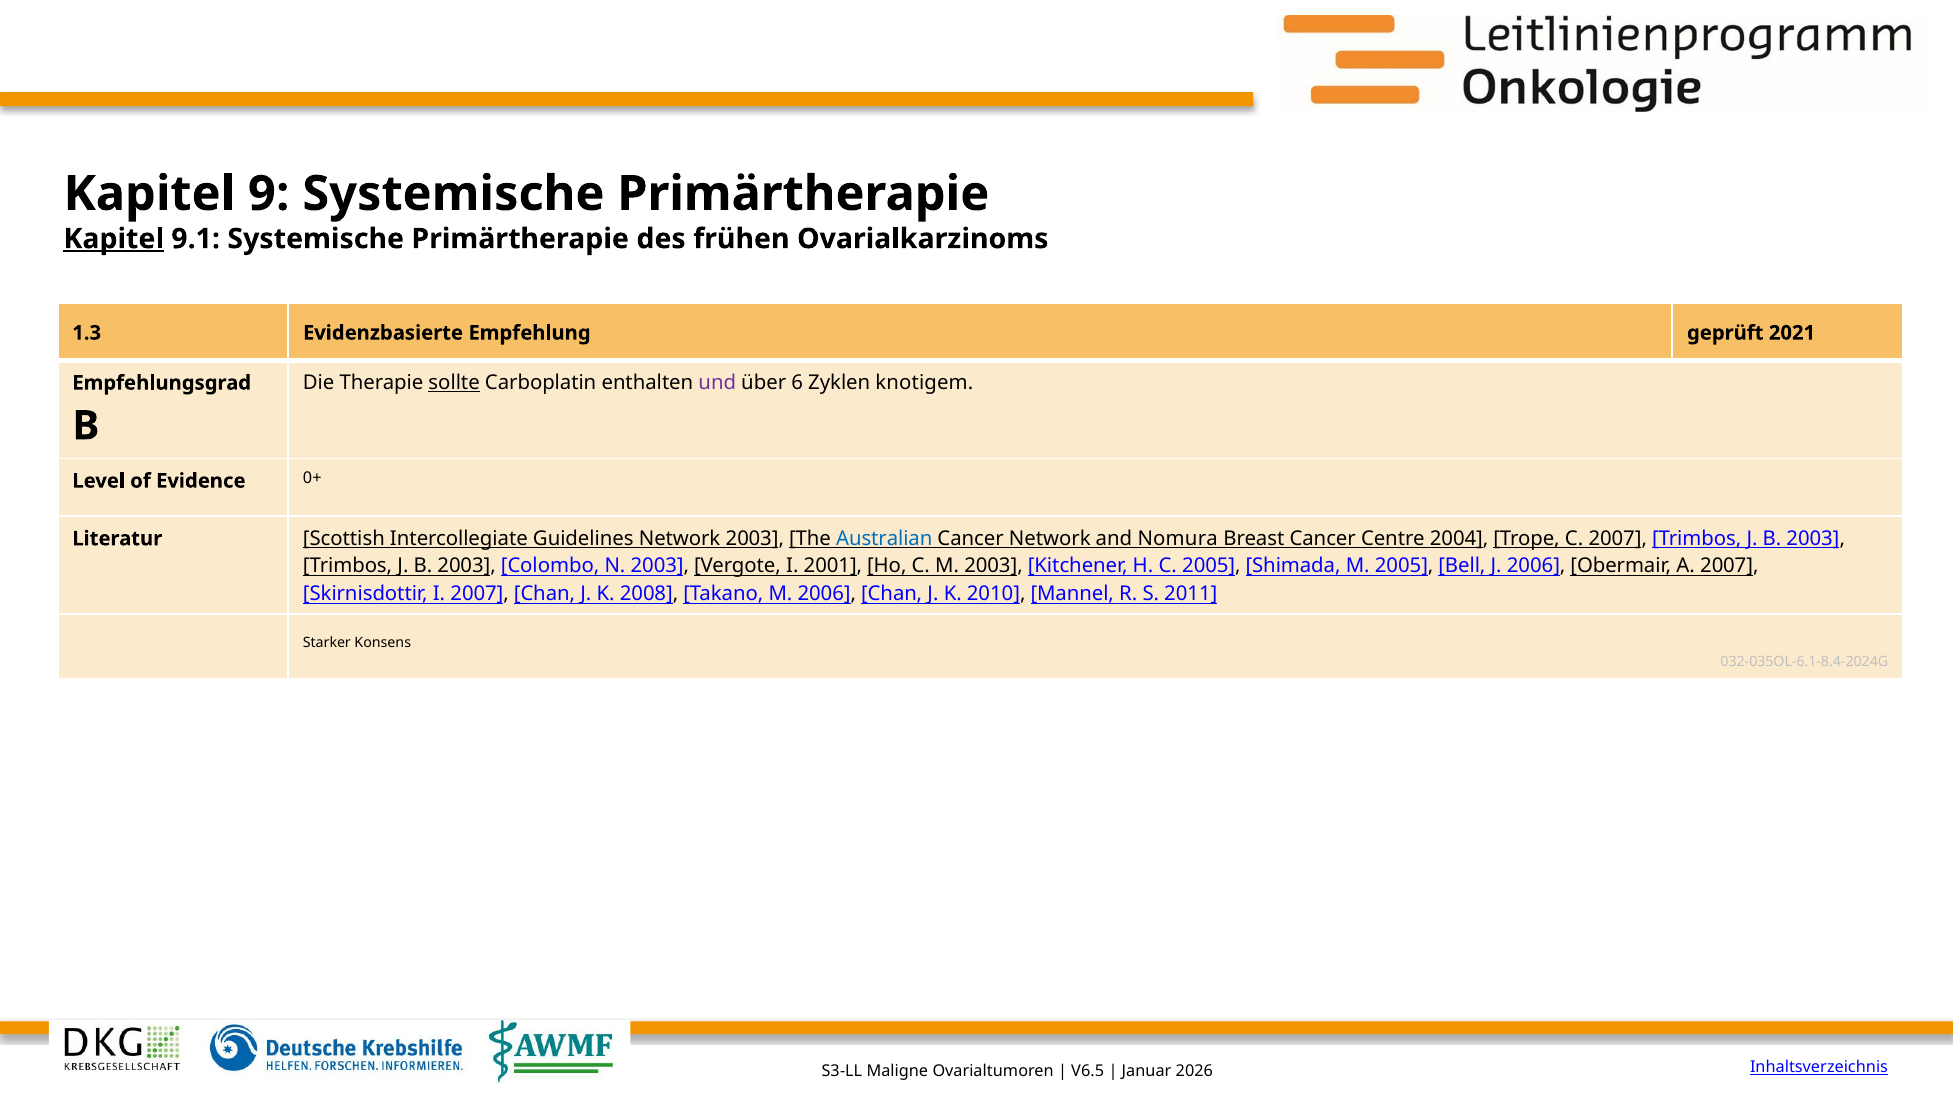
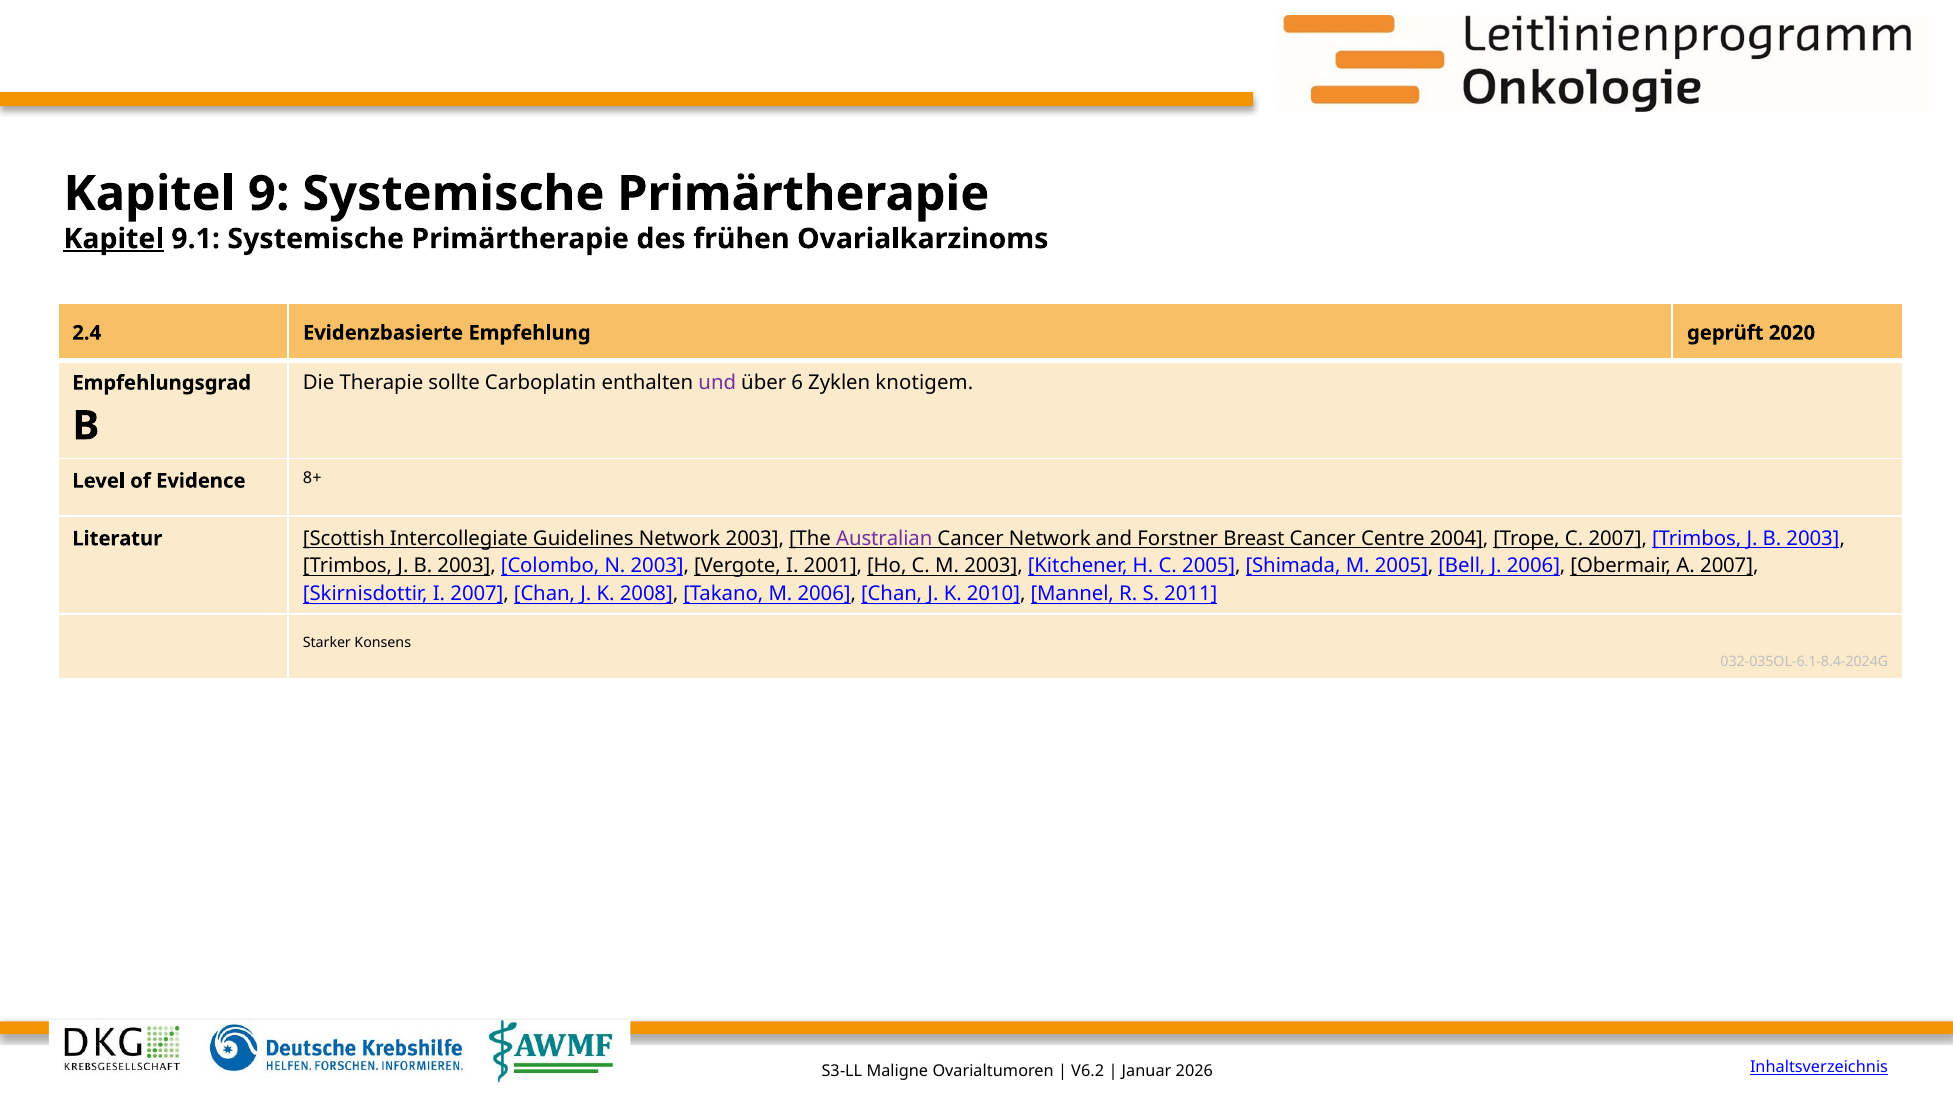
1.3: 1.3 -> 2.4
2021: 2021 -> 2020
sollte underline: present -> none
0+: 0+ -> 8+
Australian colour: blue -> purple
Nomura: Nomura -> Forstner
V6.5: V6.5 -> V6.2
